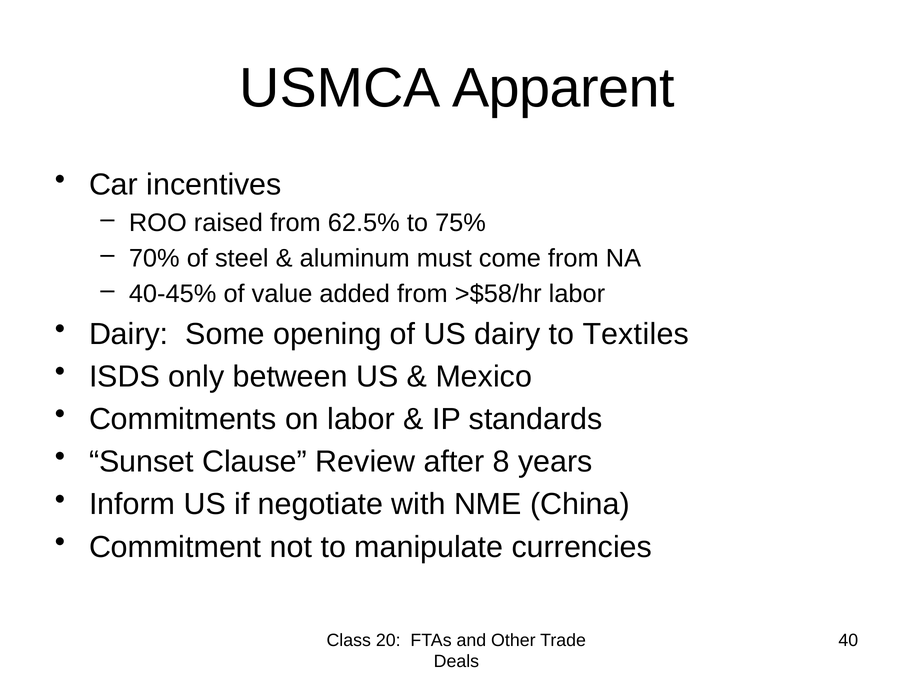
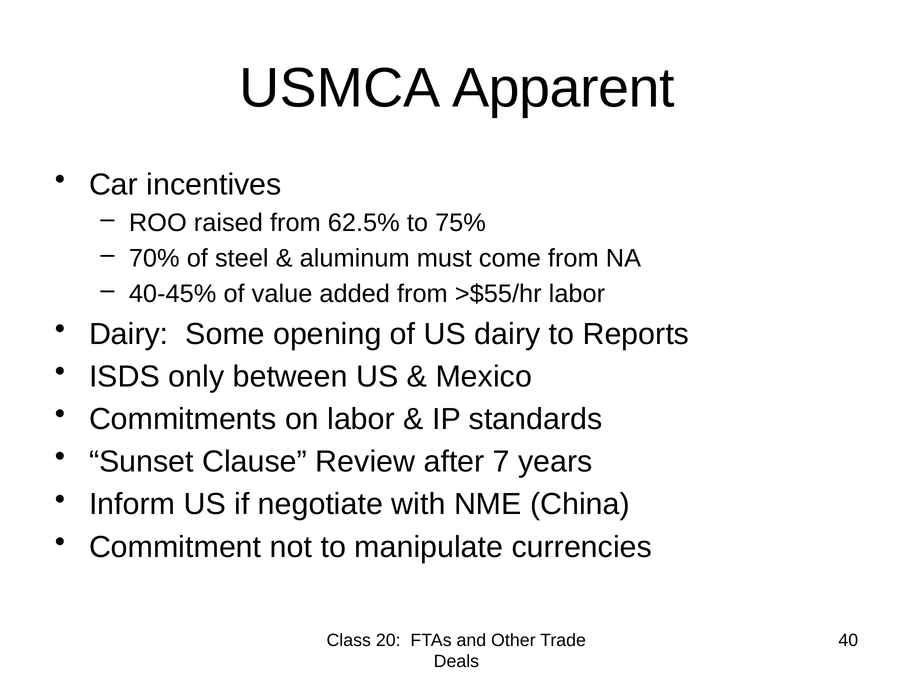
>$58/hr: >$58/hr -> >$55/hr
Textiles: Textiles -> Reports
8: 8 -> 7
